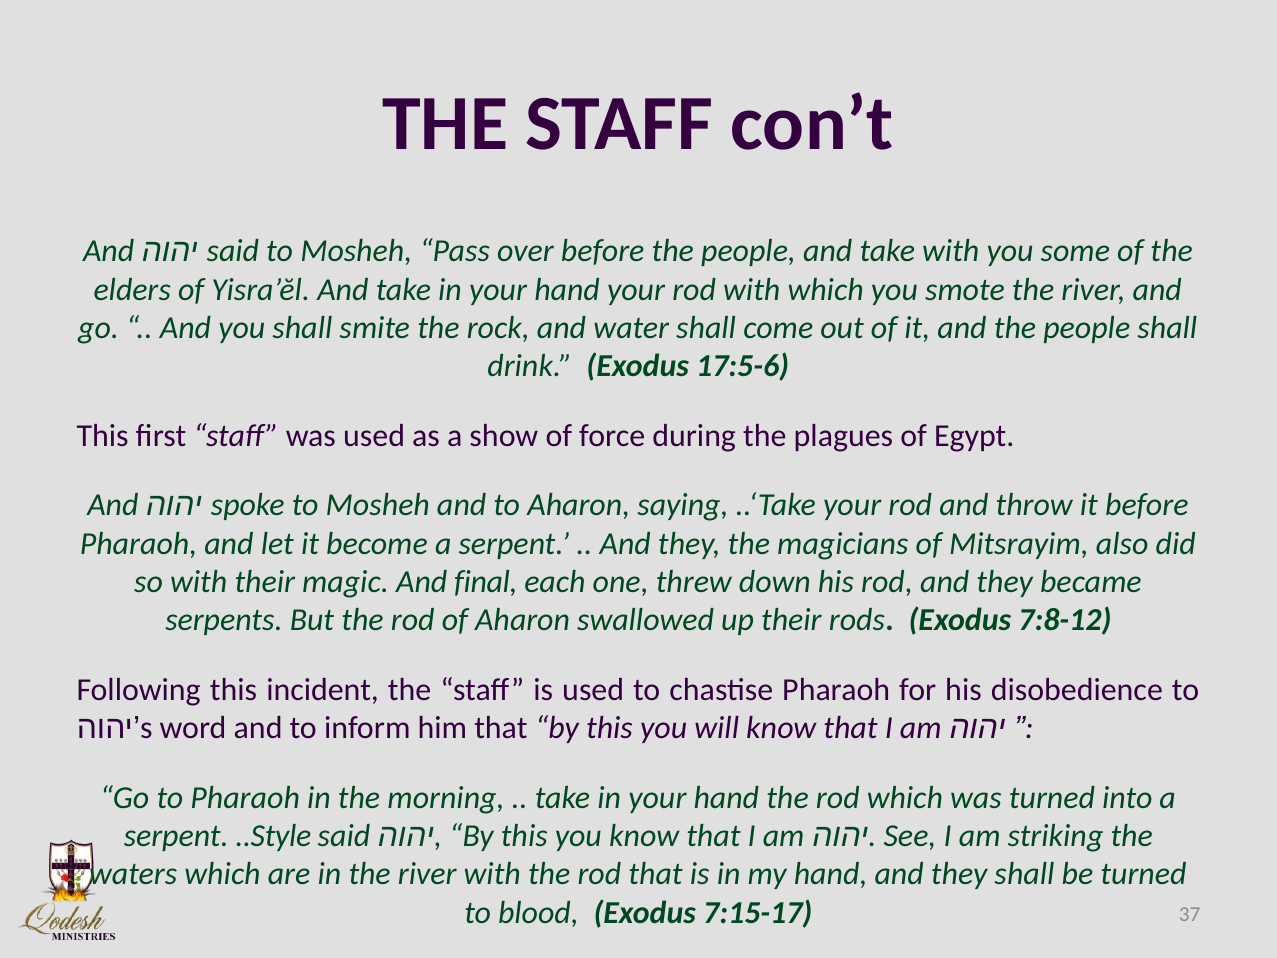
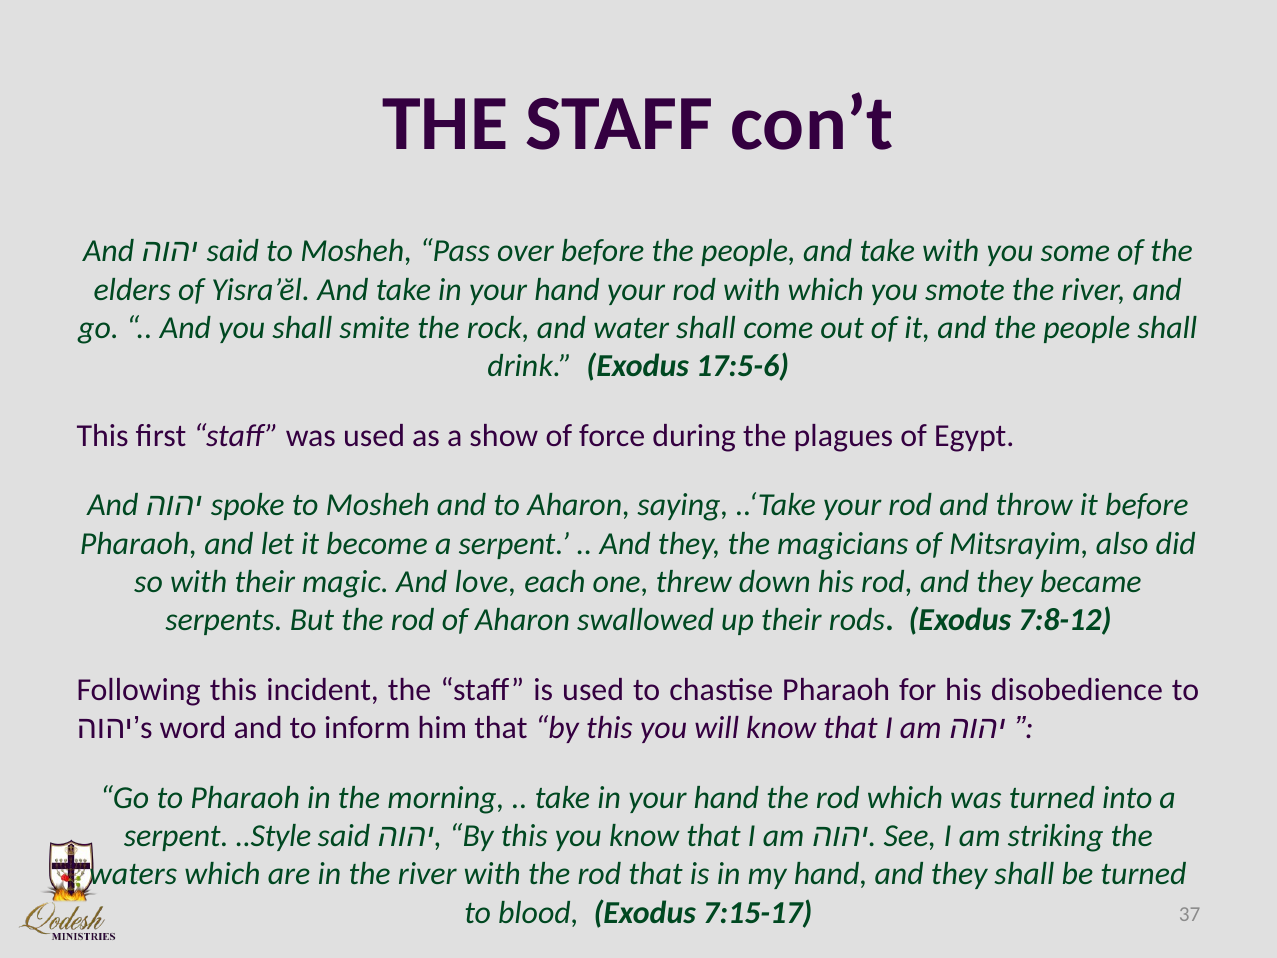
final: final -> love
